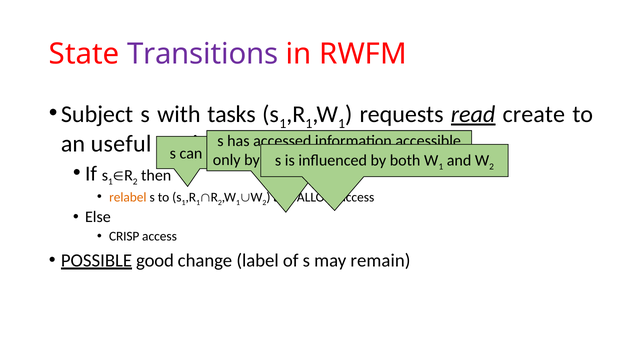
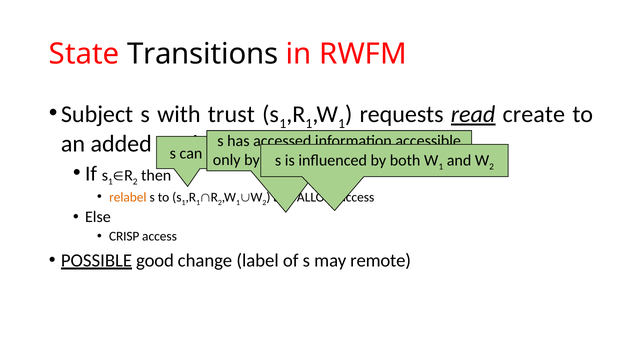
Transitions colour: purple -> black
tasks: tasks -> trust
useful: useful -> added
remain: remain -> remote
